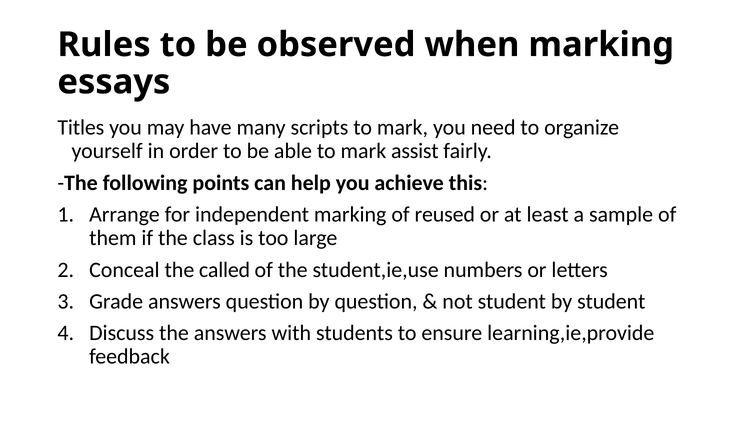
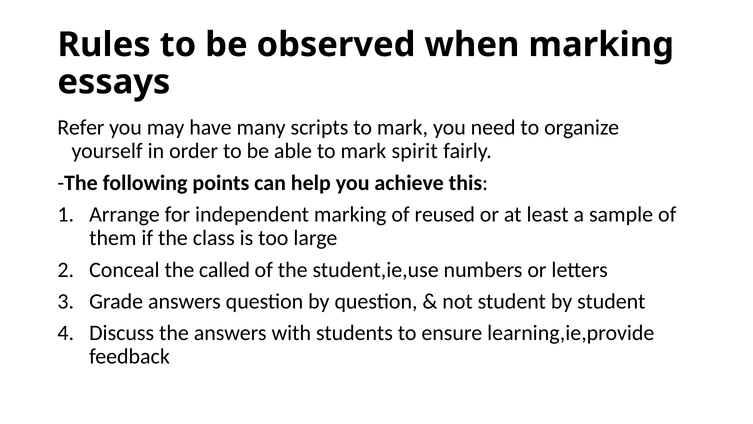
Titles: Titles -> Refer
assist: assist -> spirit
